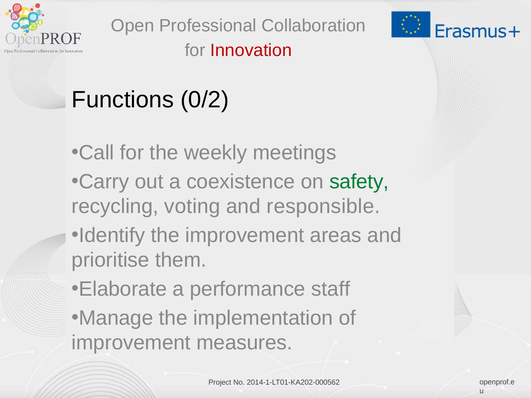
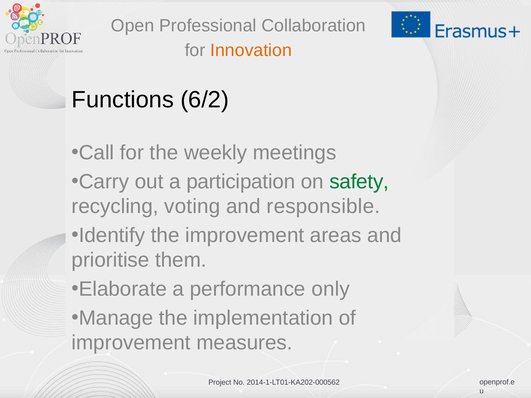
Innovation colour: red -> orange
0/2: 0/2 -> 6/2
coexistence: coexistence -> participation
staff: staff -> only
